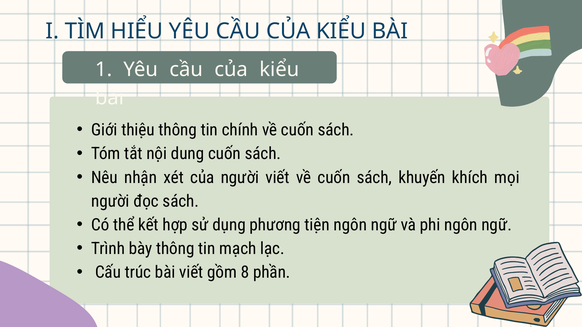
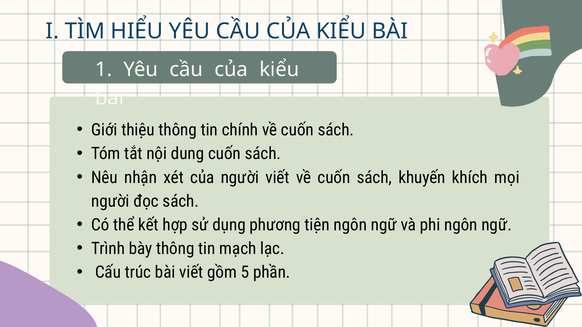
8: 8 -> 5
